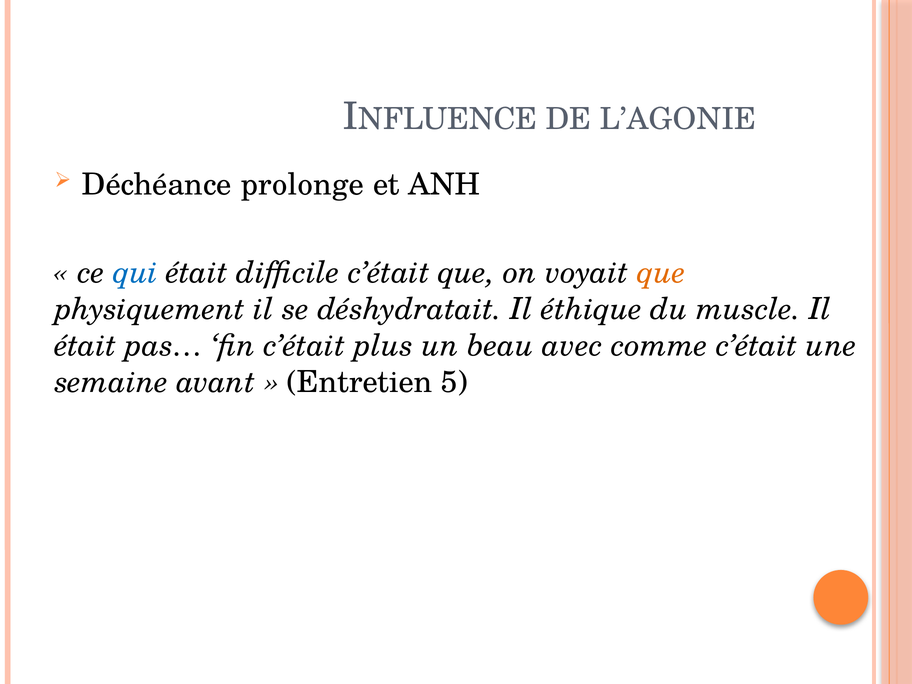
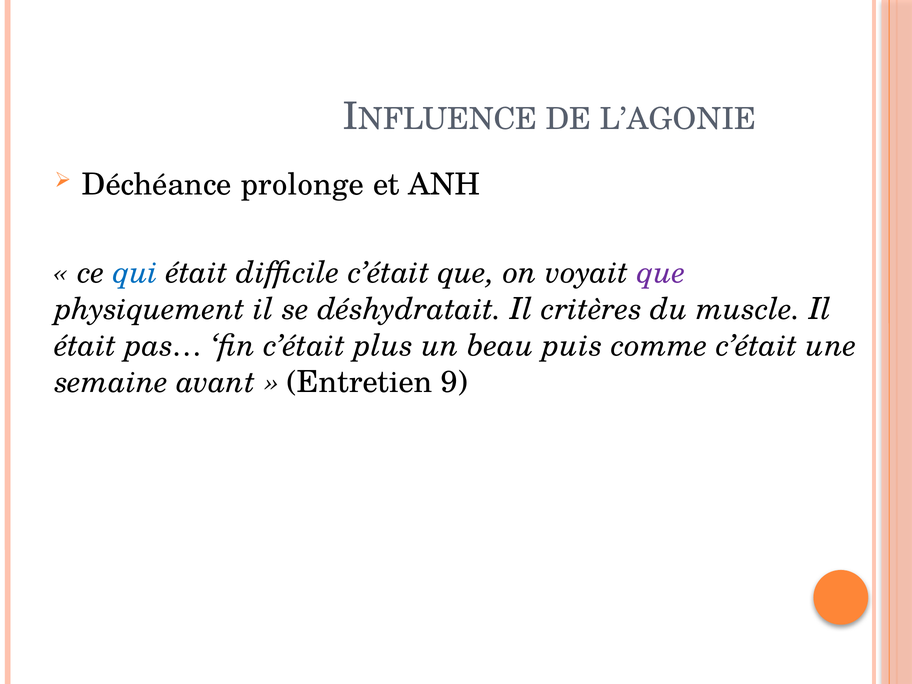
que at (661, 273) colour: orange -> purple
éthique: éthique -> critères
avec: avec -> puis
5: 5 -> 9
